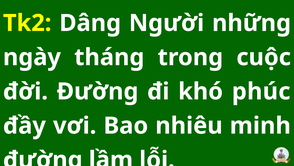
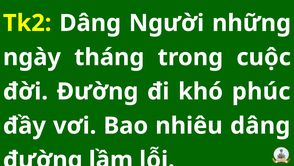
nhiêu minh: minh -> dâng
